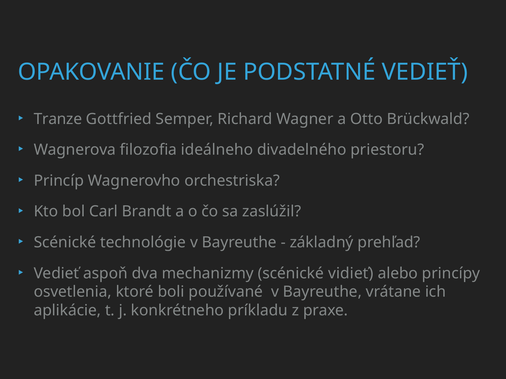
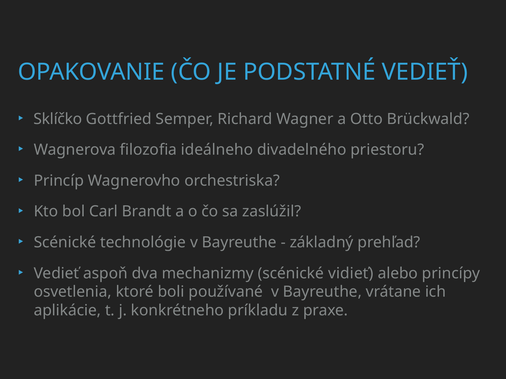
Tranze: Tranze -> Sklíčko
